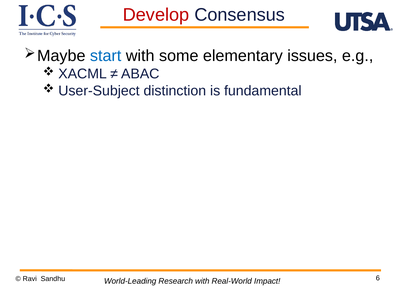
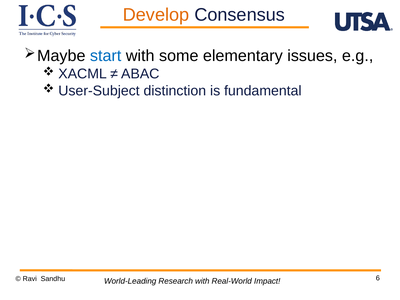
Develop colour: red -> orange
